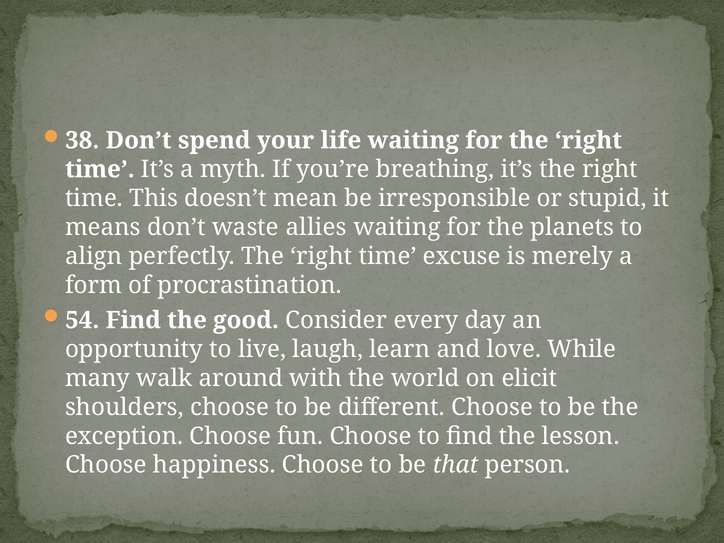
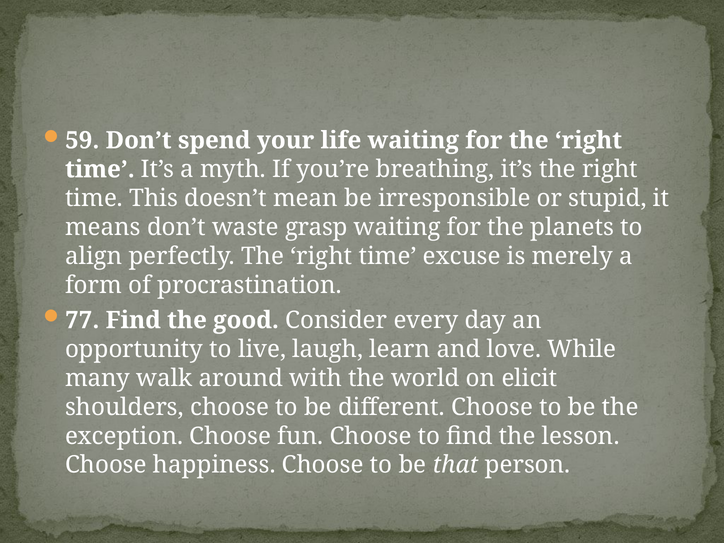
38: 38 -> 59
allies: allies -> grasp
54: 54 -> 77
